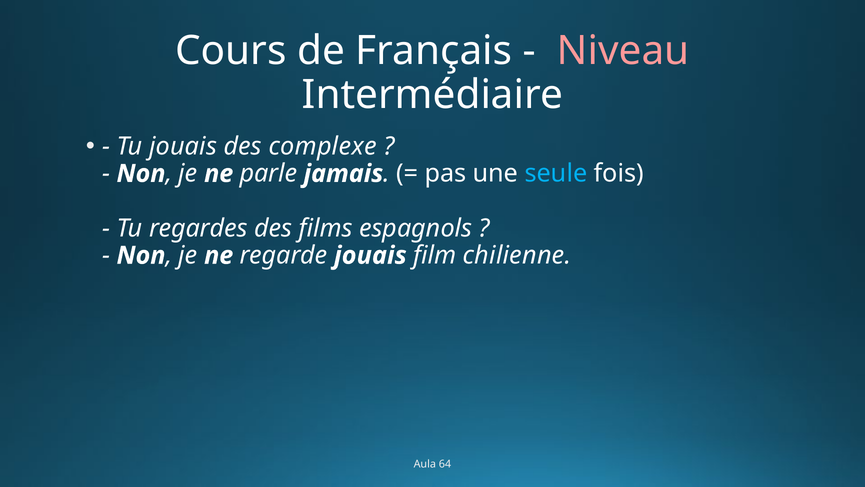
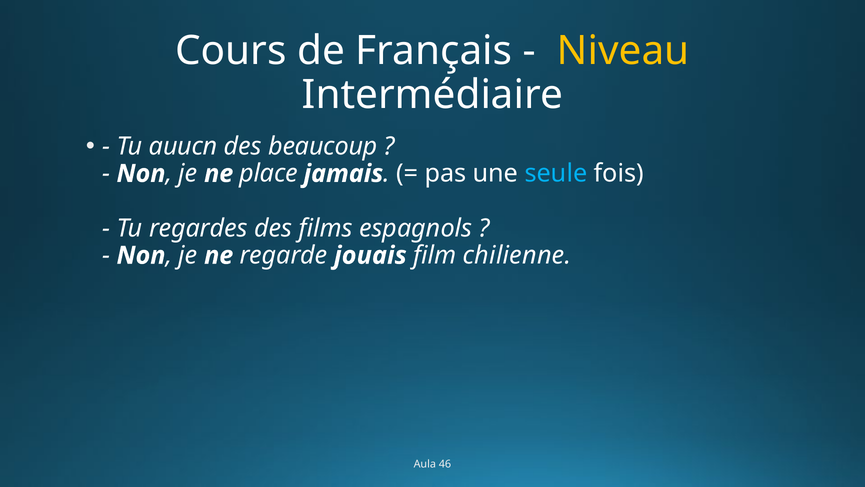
Niveau colour: pink -> yellow
Tu jouais: jouais -> auucn
complexe: complexe -> beaucoup
parle: parle -> place
64: 64 -> 46
